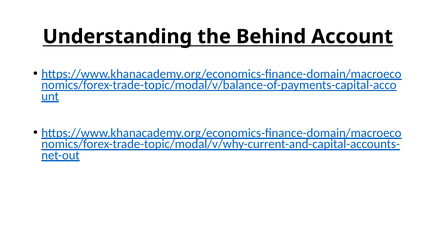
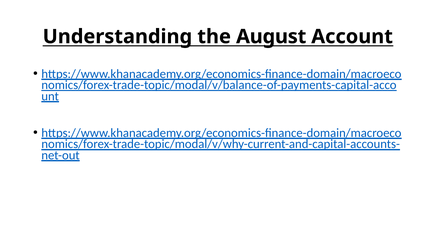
Behind: Behind -> August
